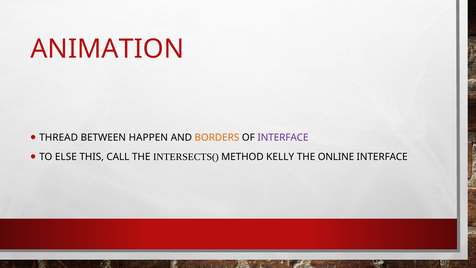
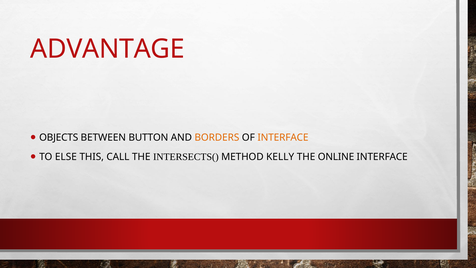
ANIMATION: ANIMATION -> ADVANTAGE
THREAD: THREAD -> OBJECTS
HAPPEN: HAPPEN -> BUTTON
INTERFACE at (283, 137) colour: purple -> orange
